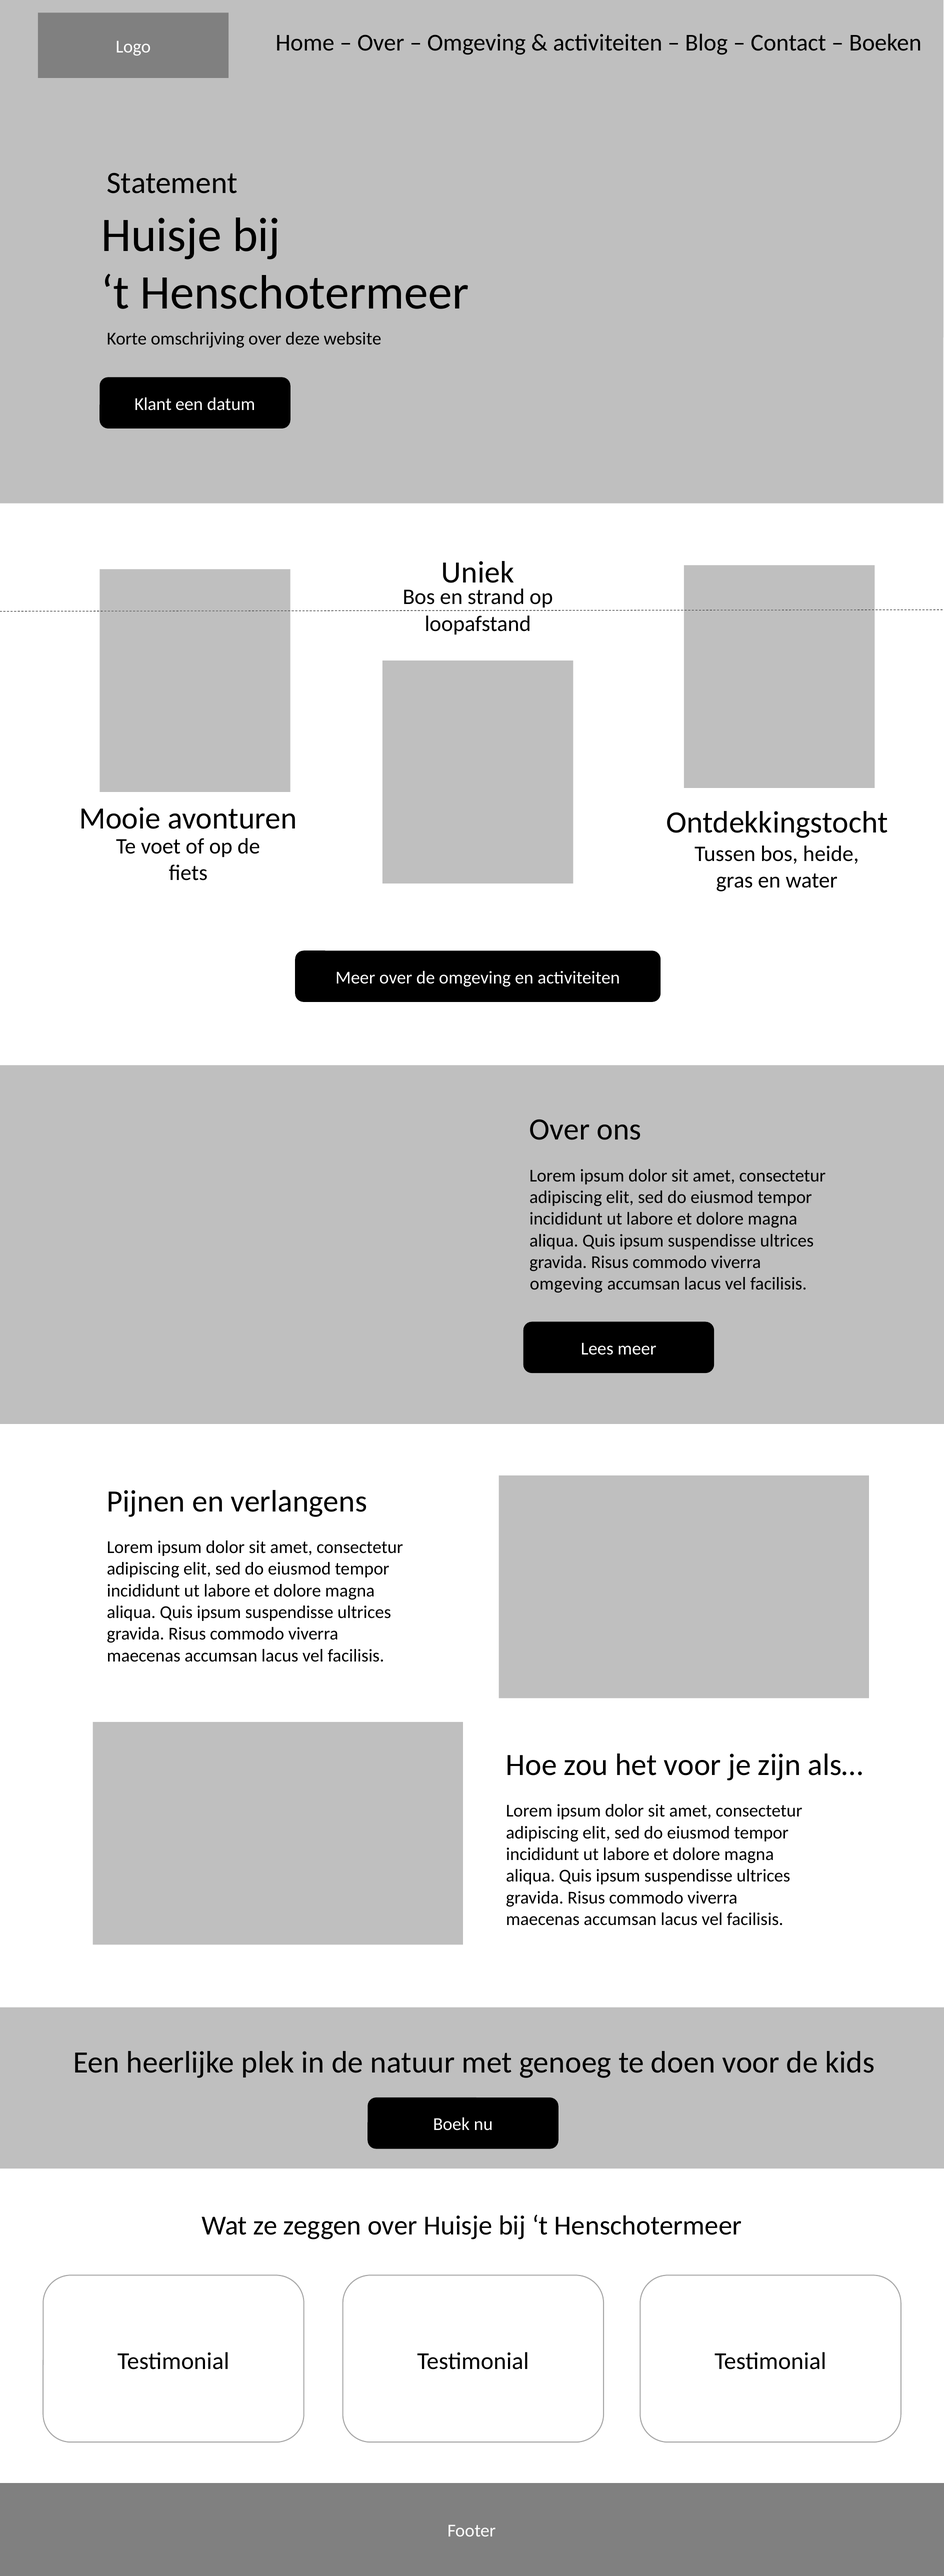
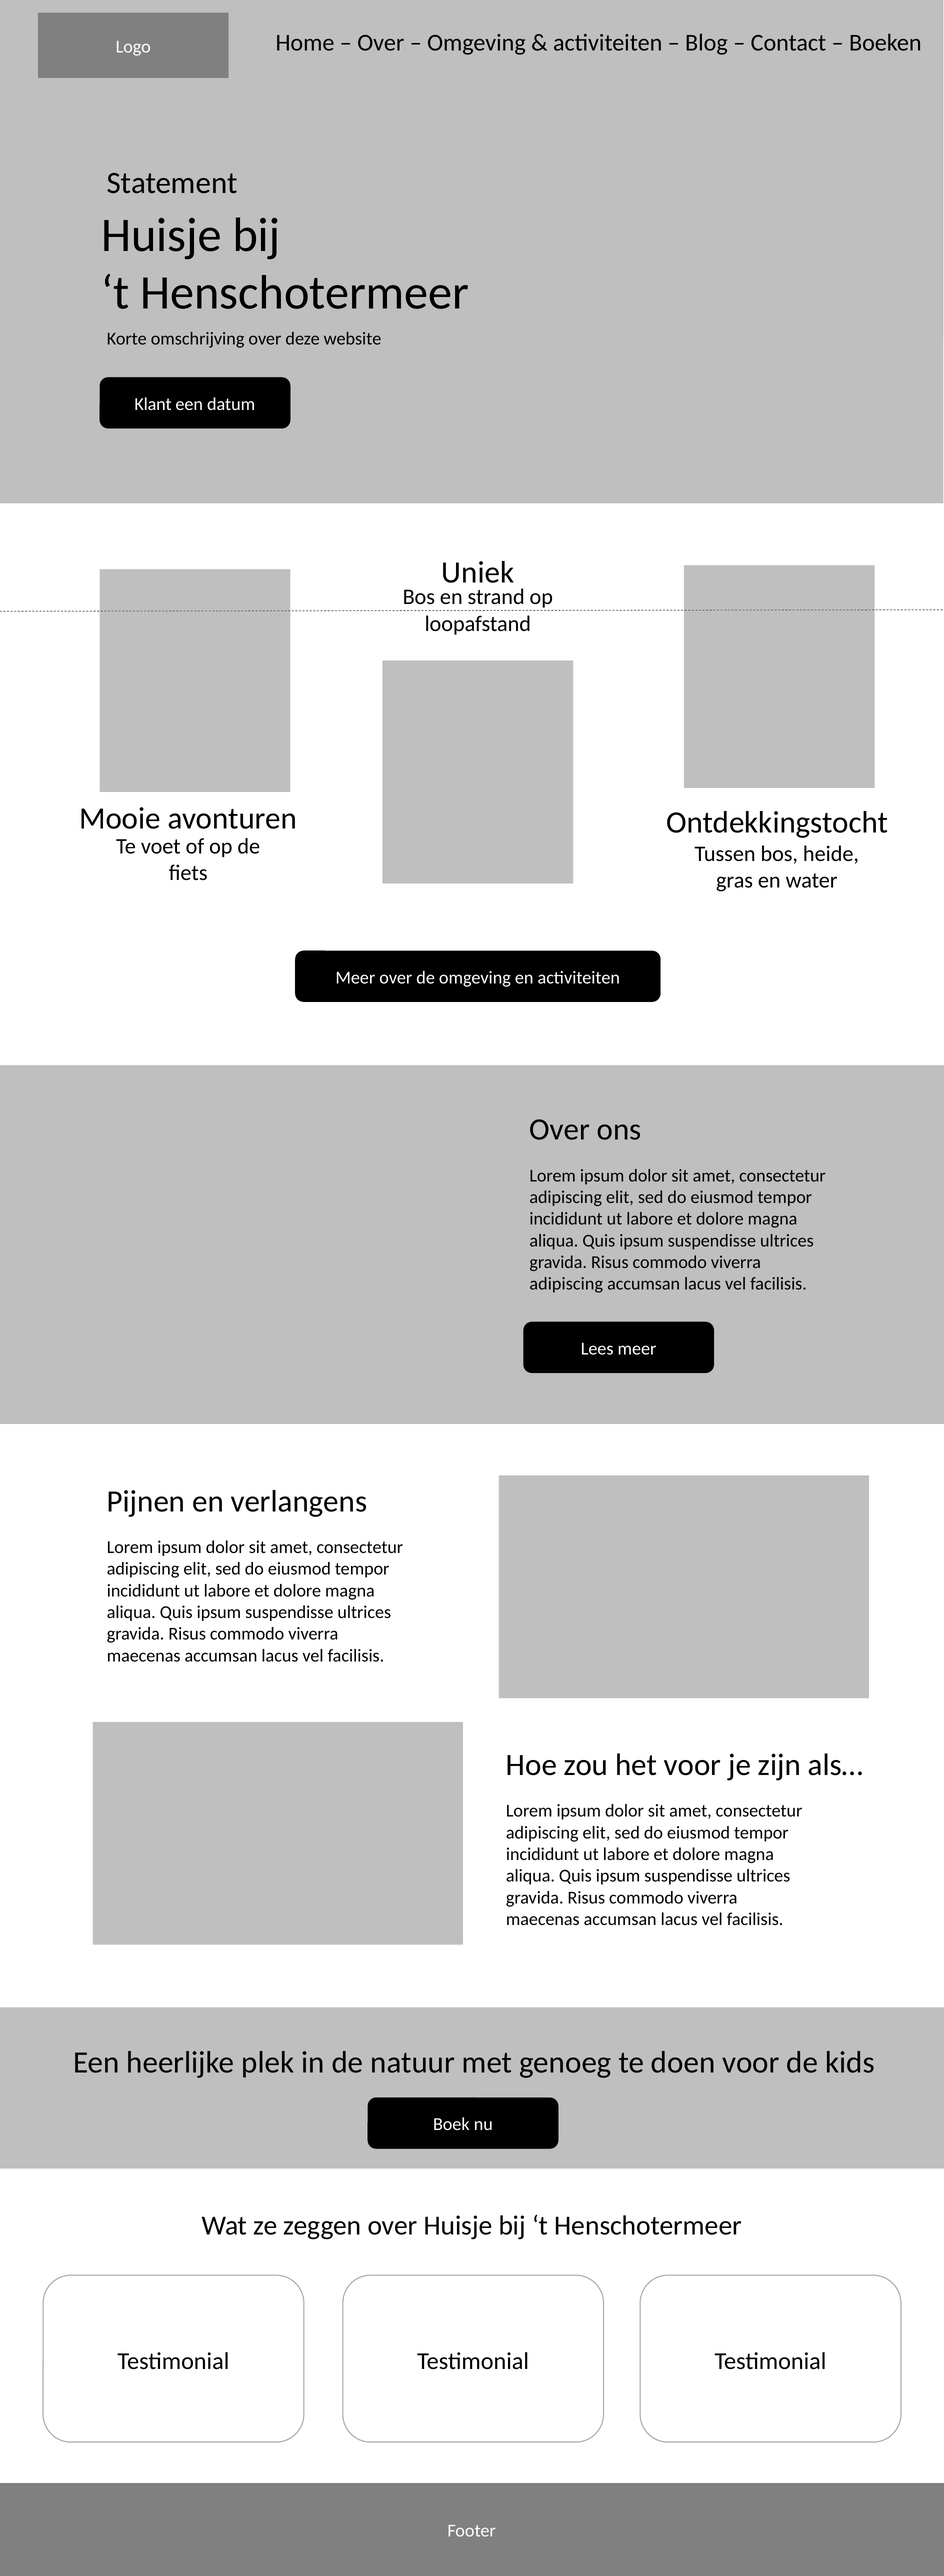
omgeving at (566, 1283): omgeving -> adipiscing
